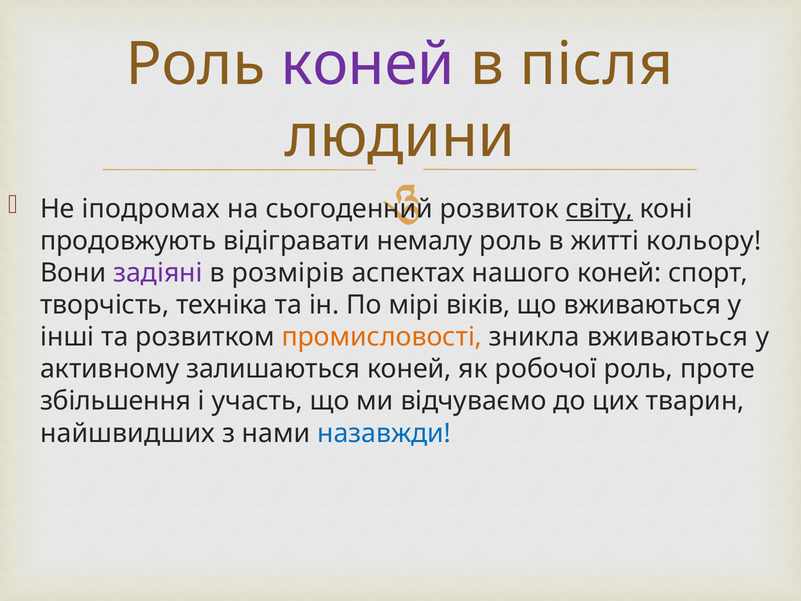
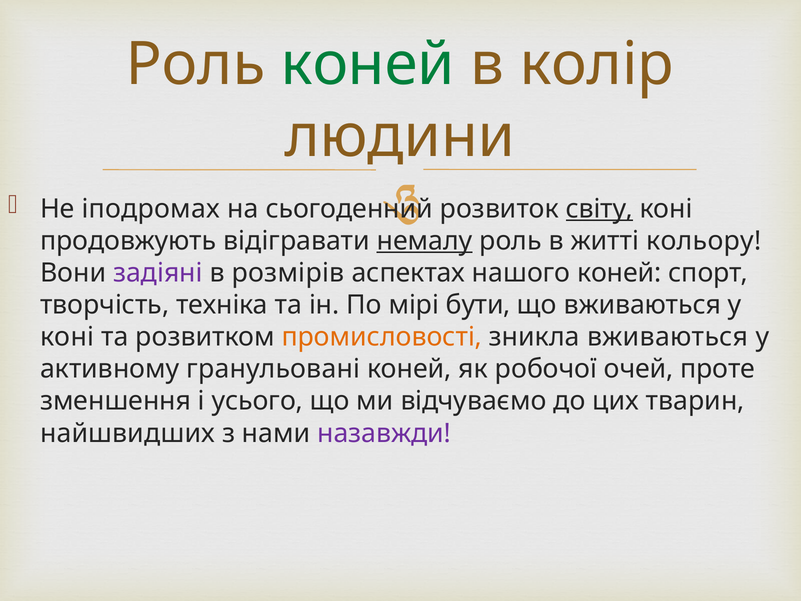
коней at (368, 64) colour: purple -> green
після: після -> колір
немалу underline: none -> present
віків: віків -> бути
інші at (67, 337): інші -> коні
залишаються: залишаються -> гранульовані
робочої роль: роль -> очей
збільшення: збільшення -> зменшення
участь: участь -> усього
назавжди colour: blue -> purple
